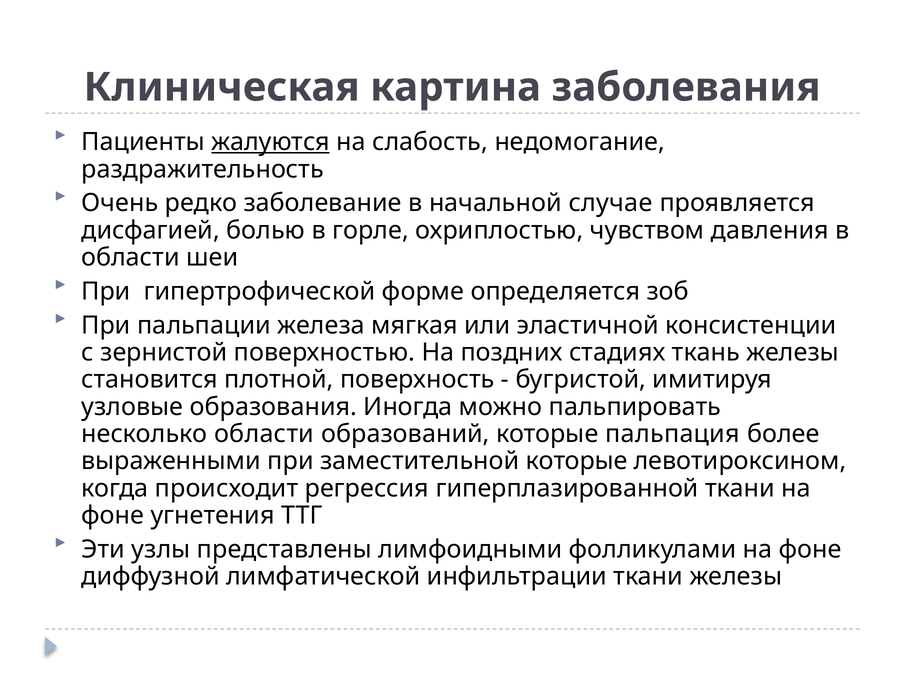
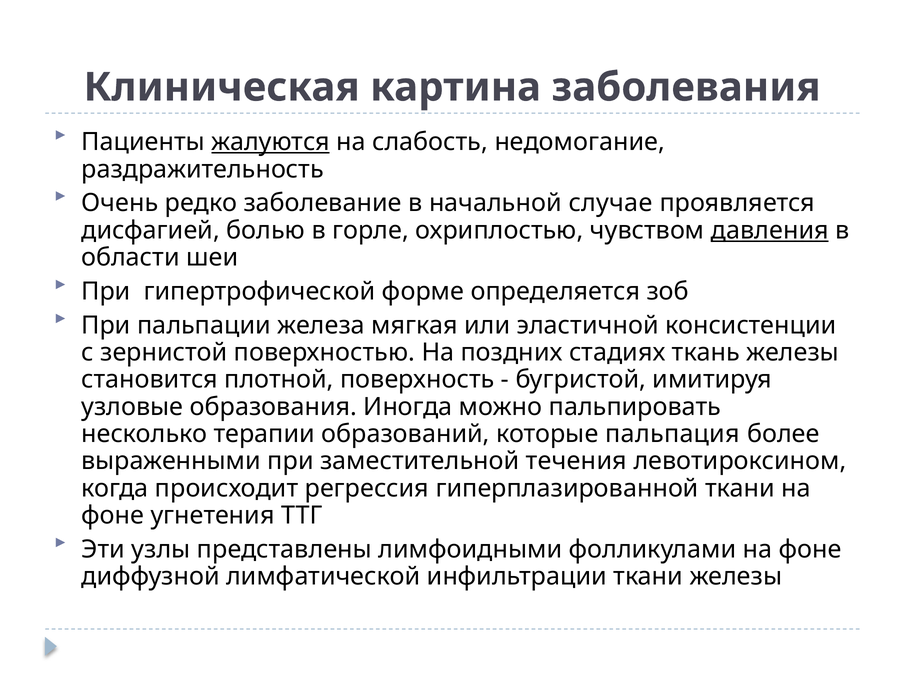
давления underline: none -> present
несколько области: области -> терапии
заместительной которые: которые -> течения
